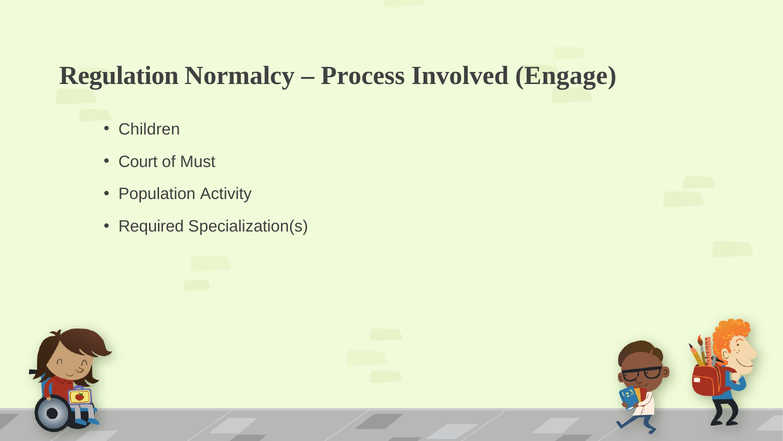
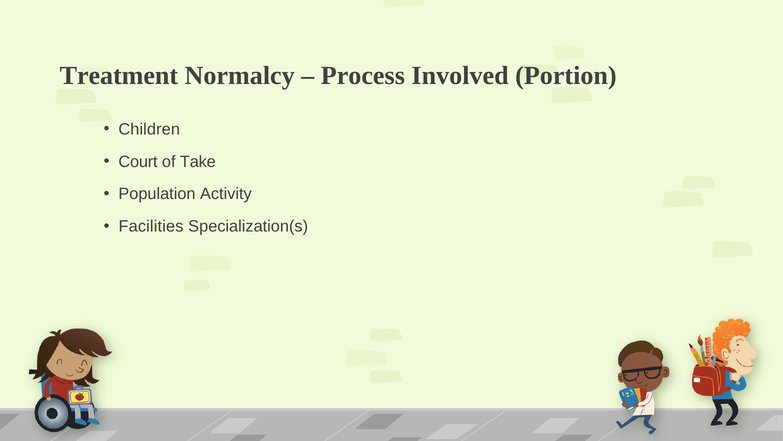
Regulation: Regulation -> Treatment
Engage: Engage -> Portion
Must: Must -> Take
Required: Required -> Facilities
